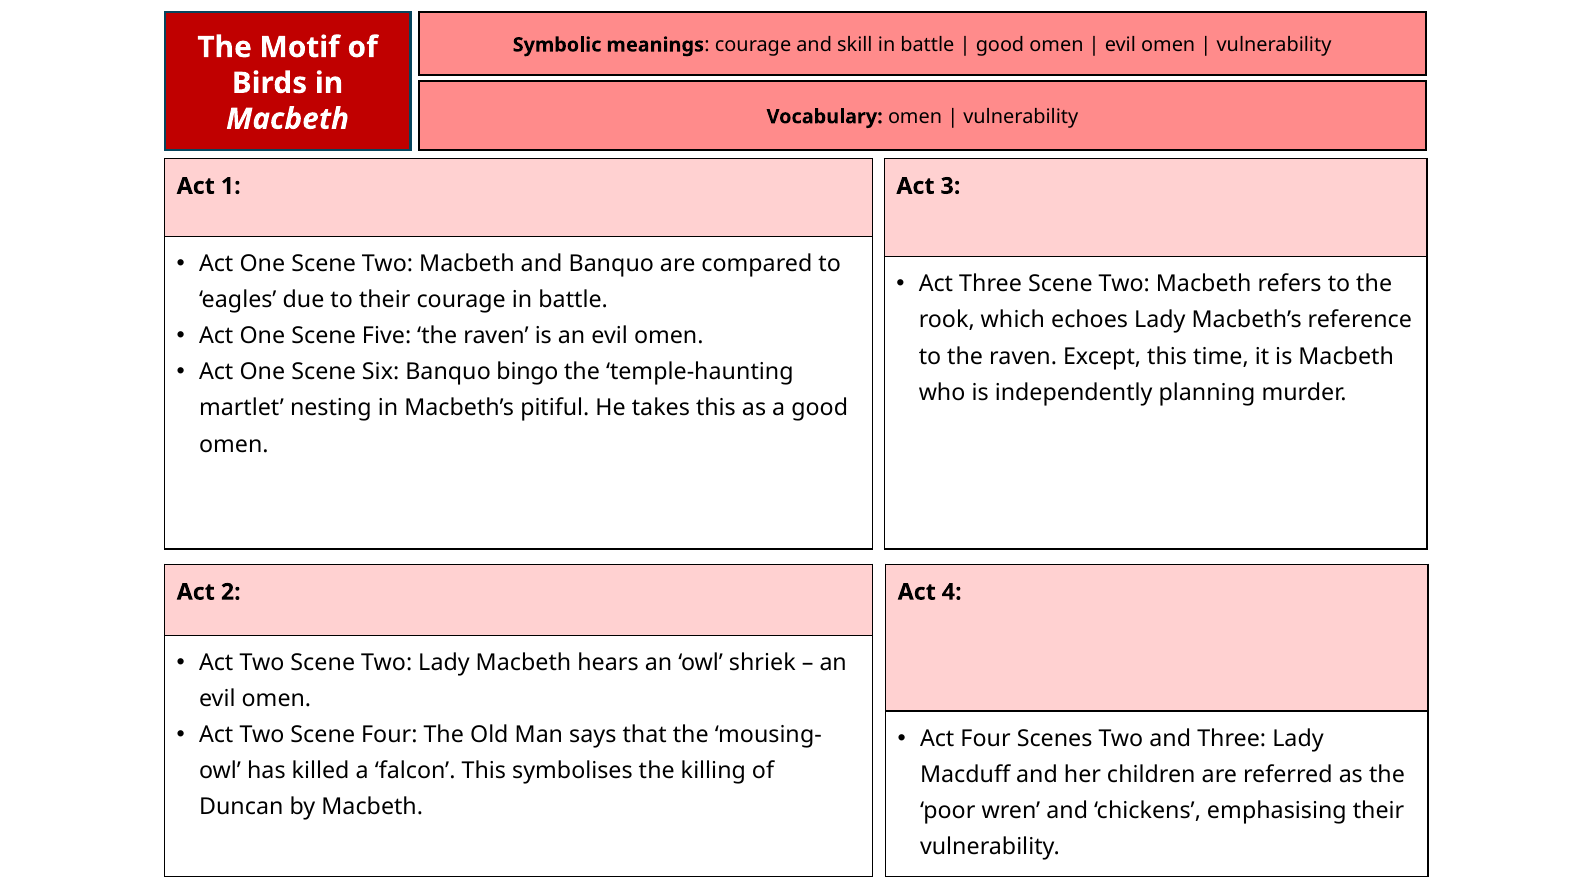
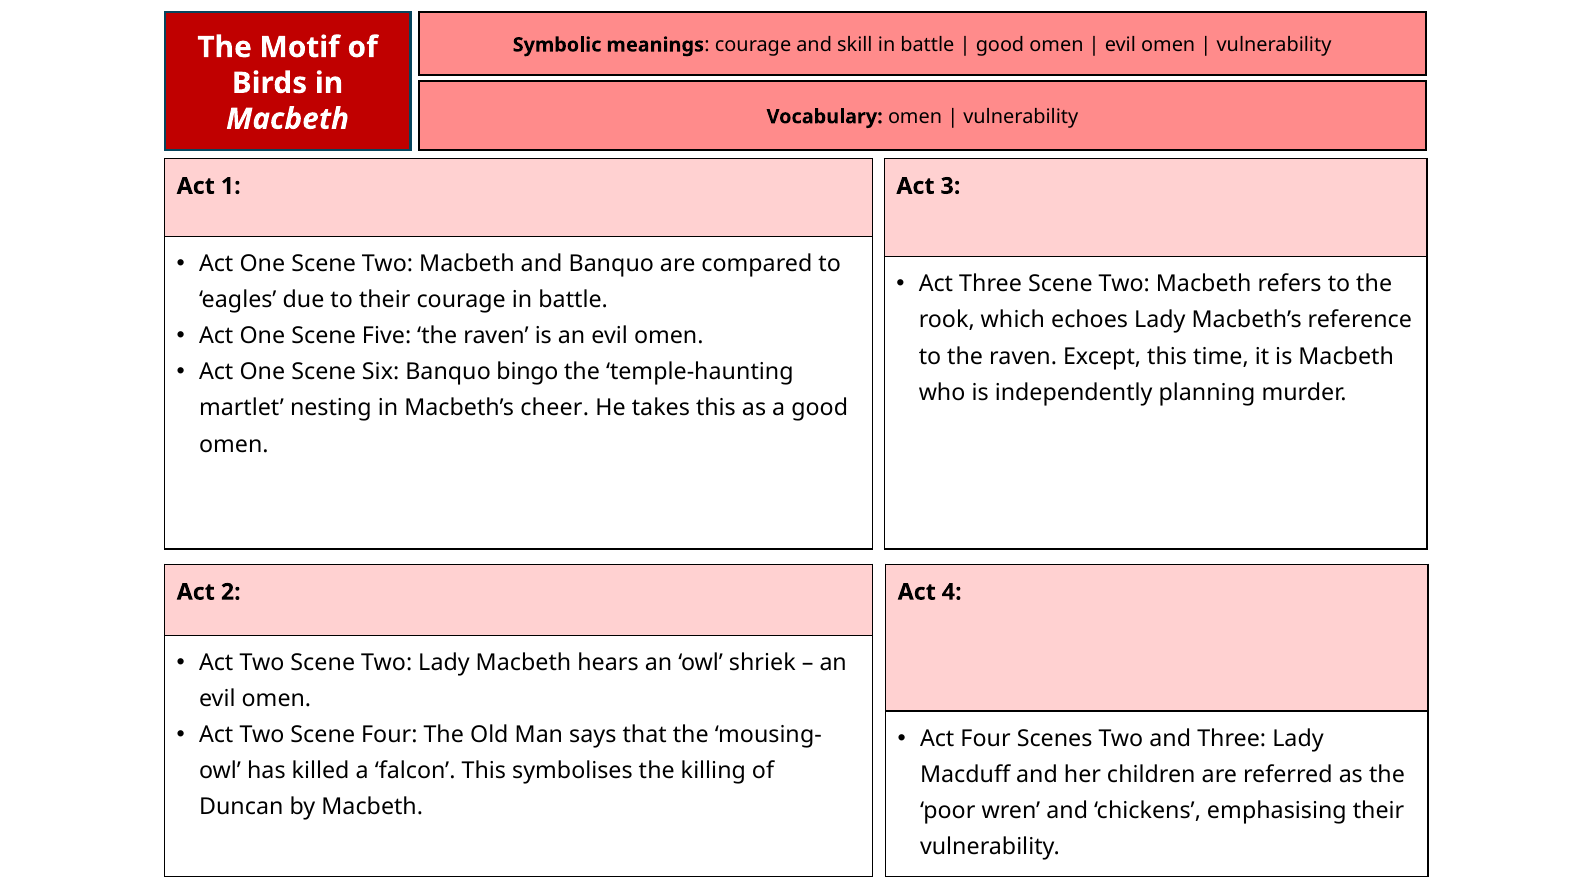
pitiful: pitiful -> cheer
